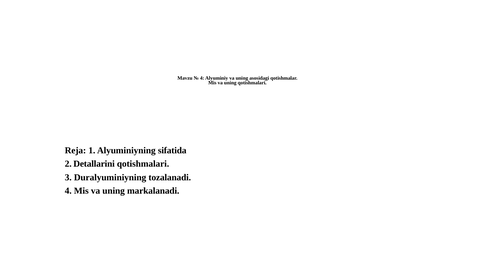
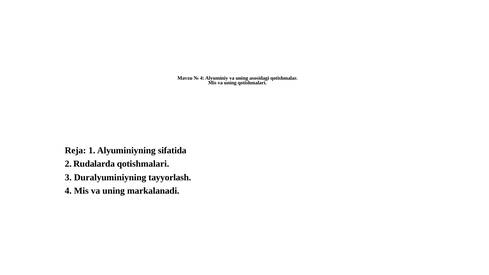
Detallarini: Detallarini -> Rudalarda
tozalanadi: tozalanadi -> tayyorlash
